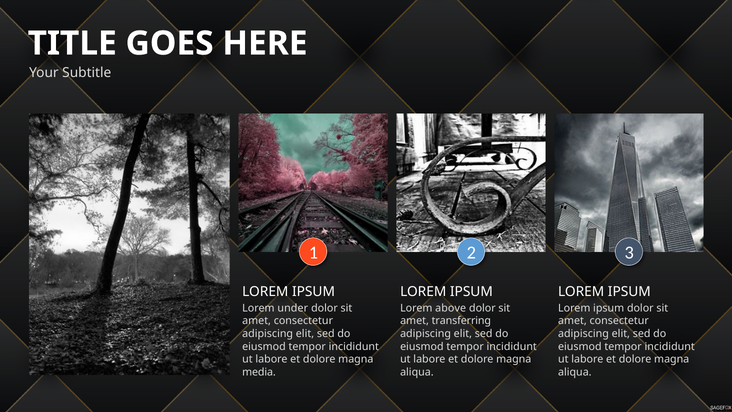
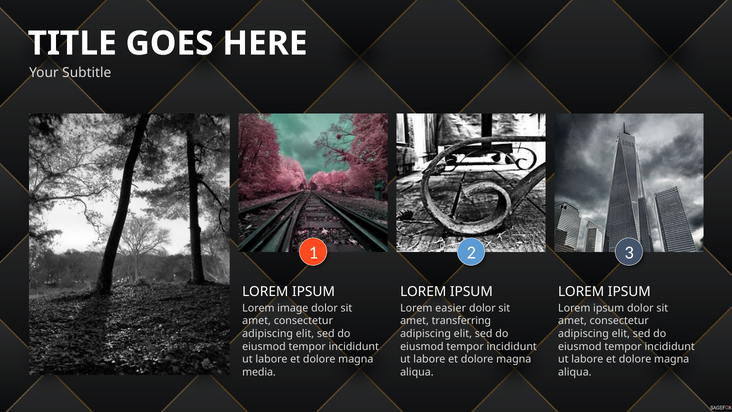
under: under -> image
above: above -> easier
